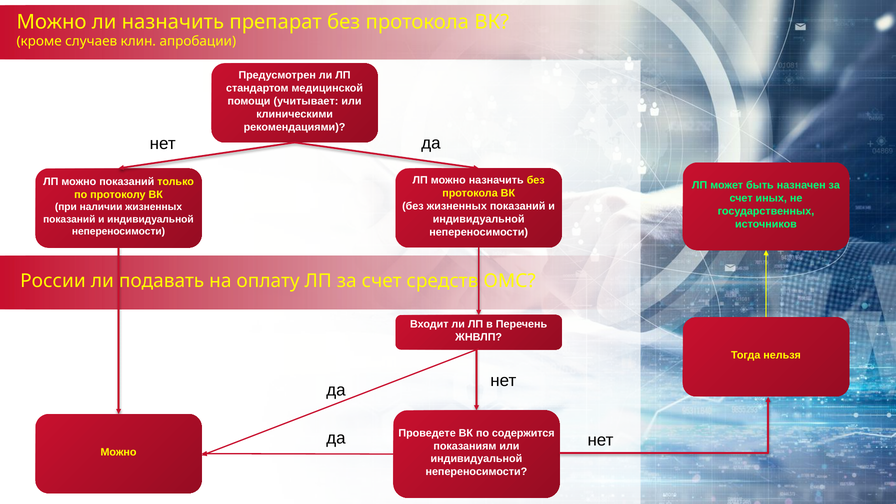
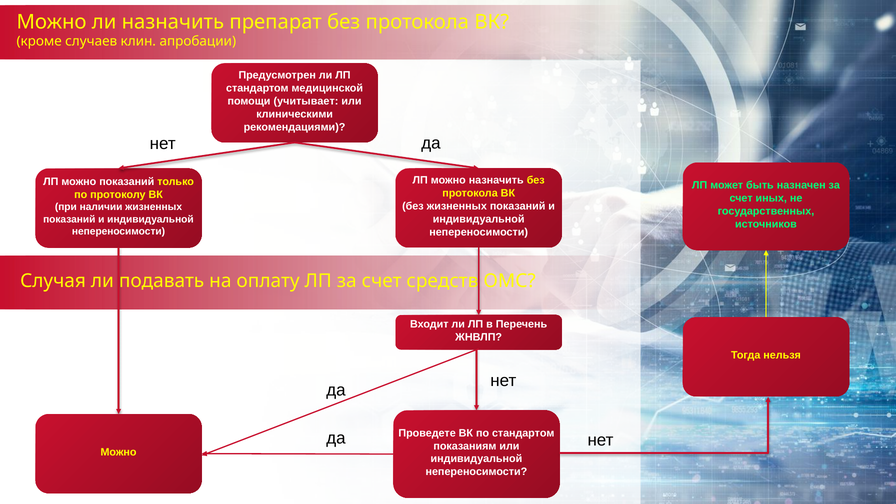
России: России -> Случая
по содержится: содержится -> стандартом
